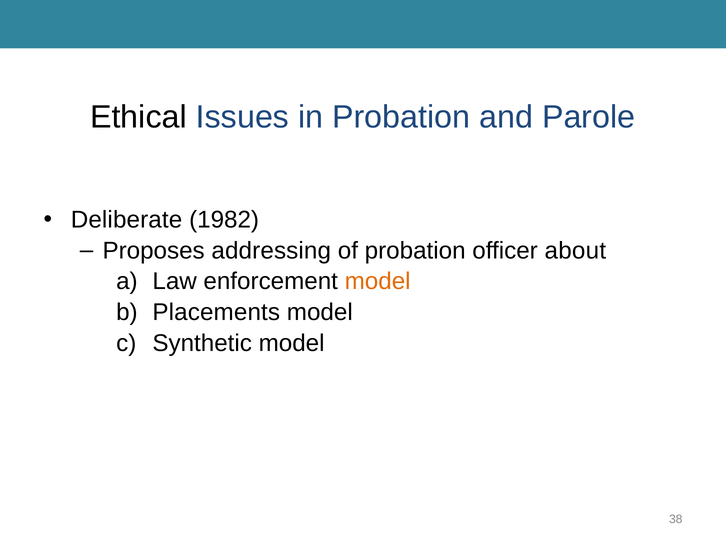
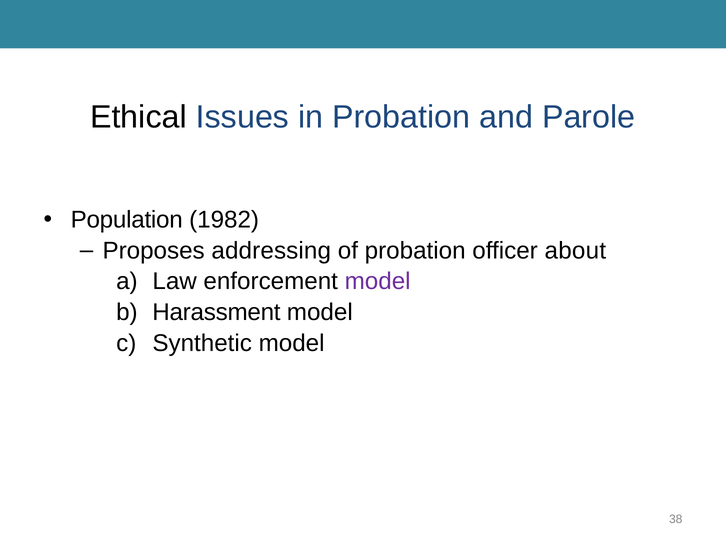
Deliberate: Deliberate -> Population
model at (378, 282) colour: orange -> purple
Placements: Placements -> Harassment
